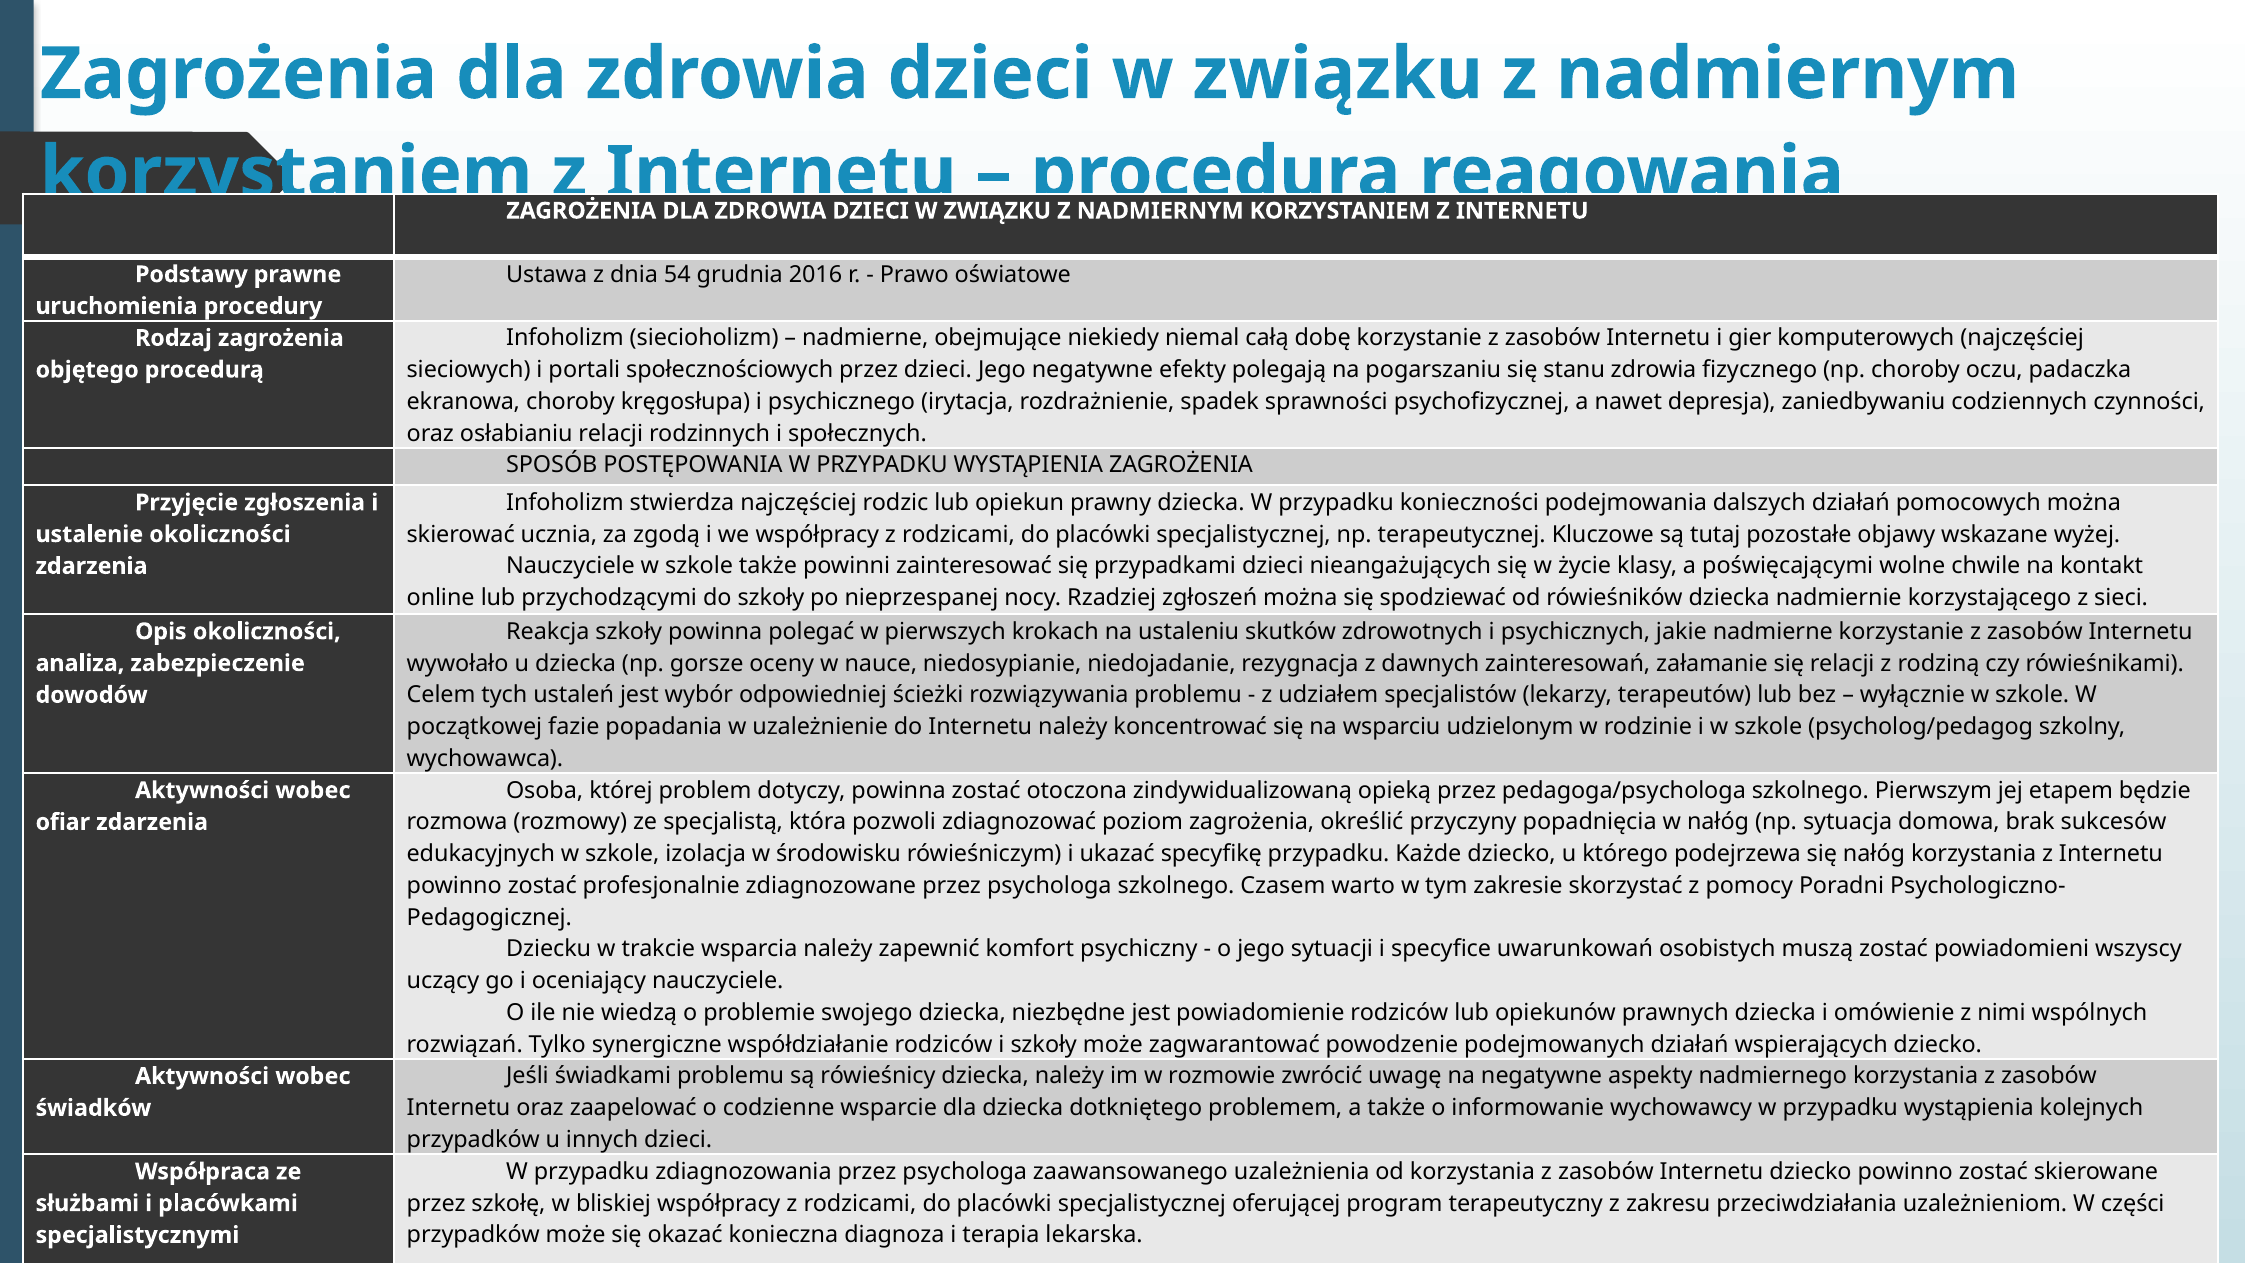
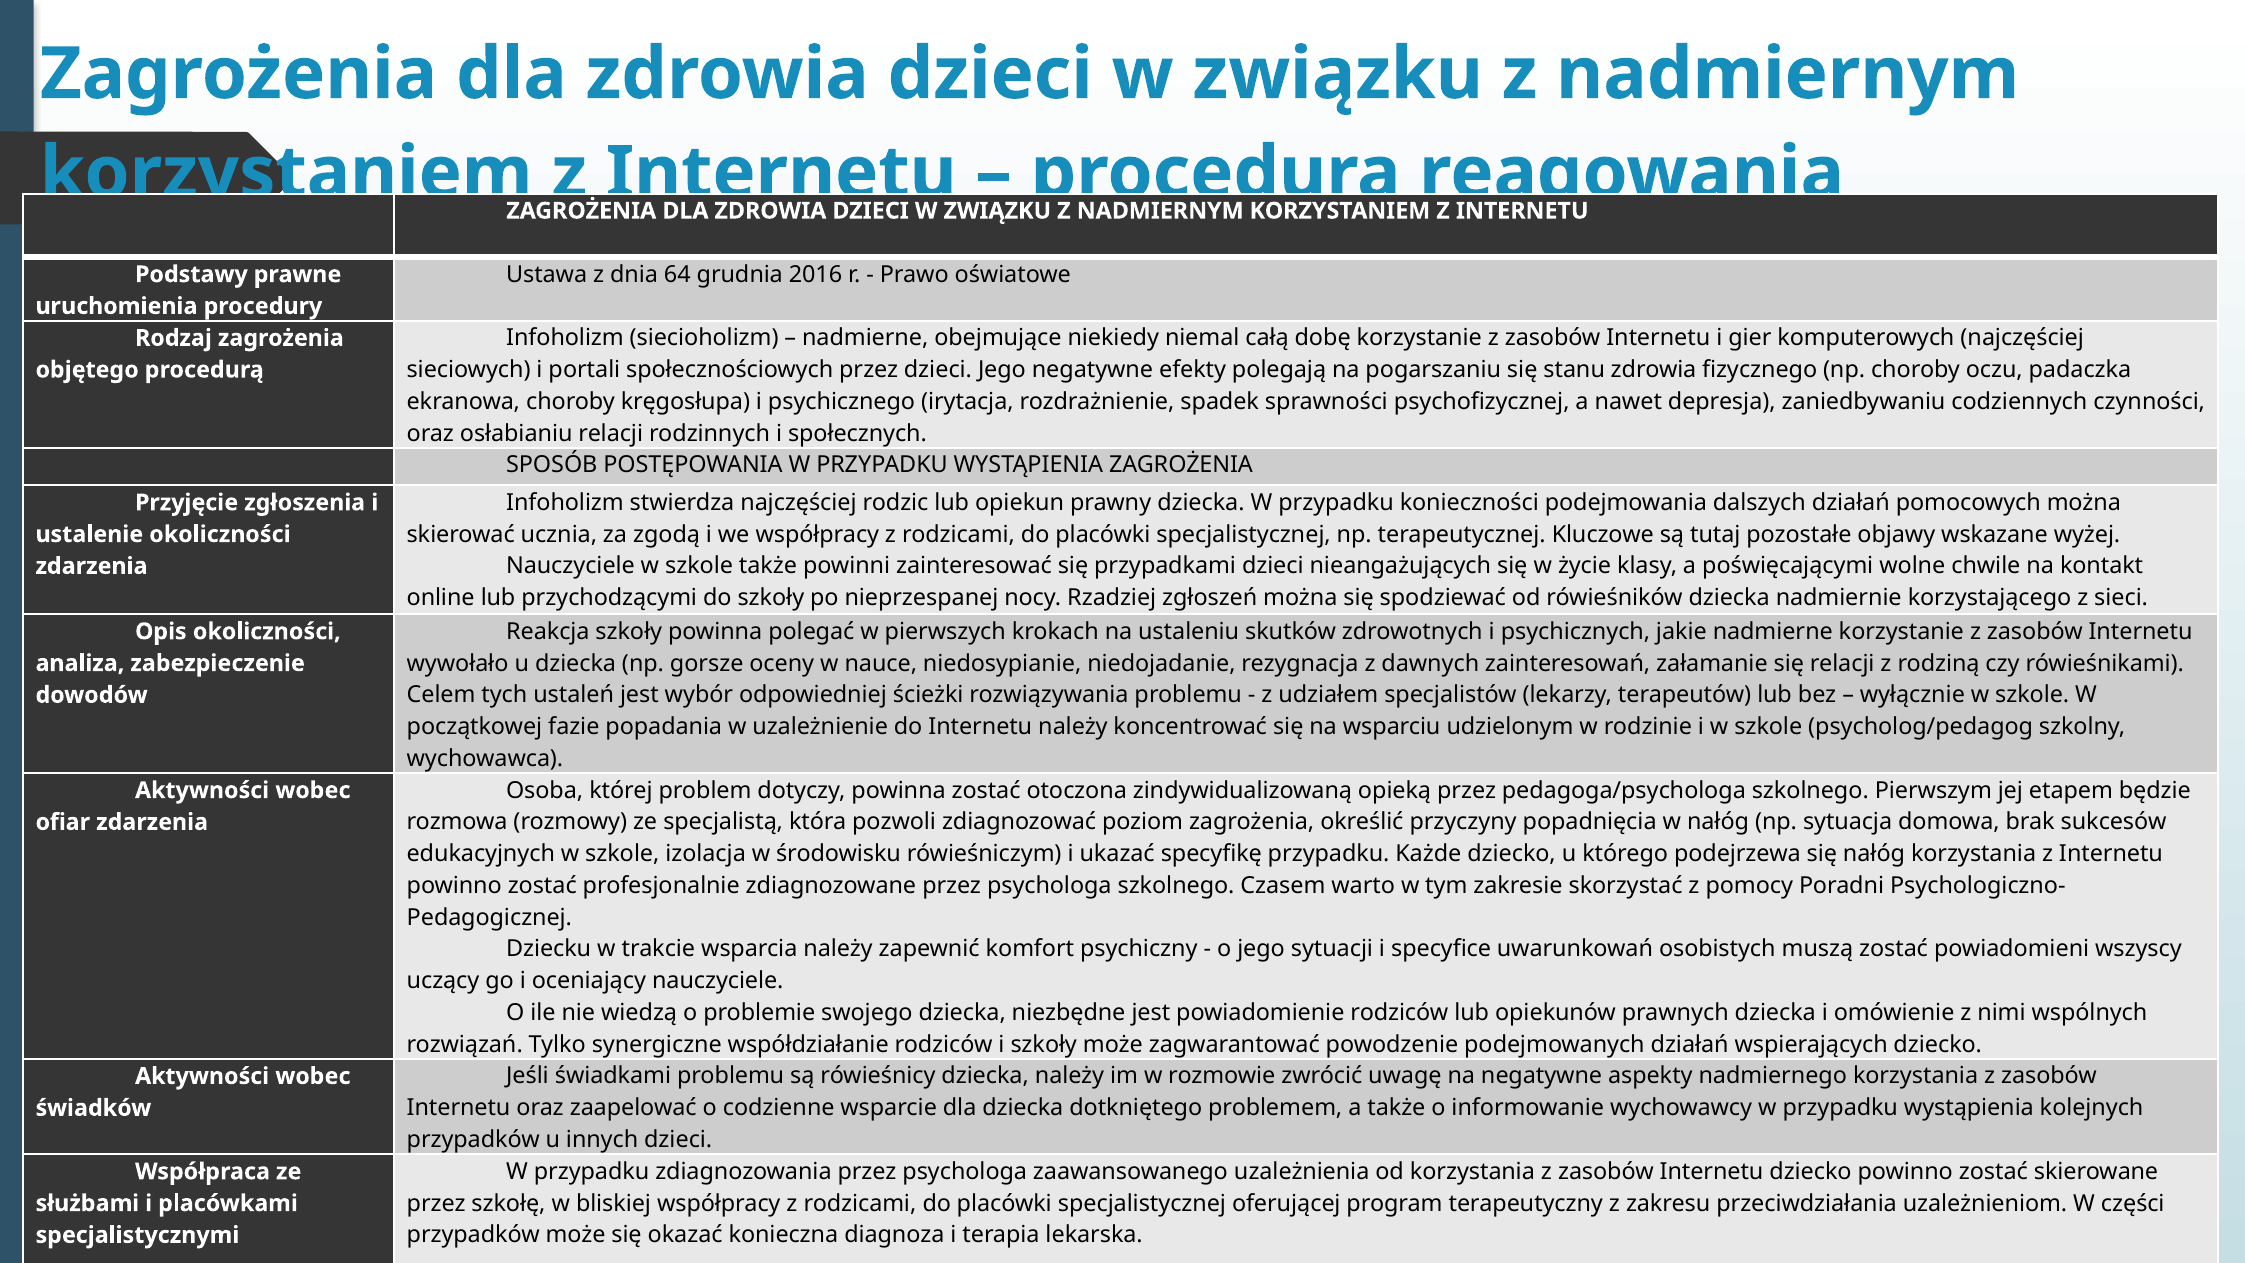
54: 54 -> 64
